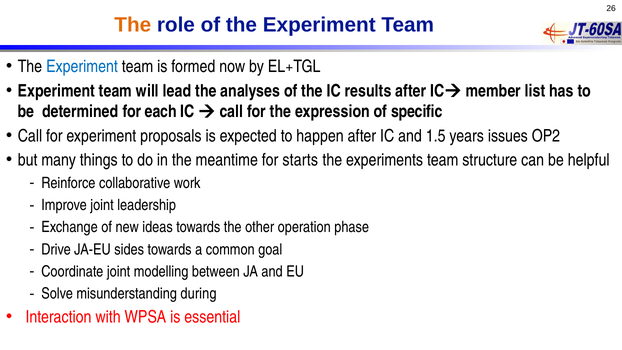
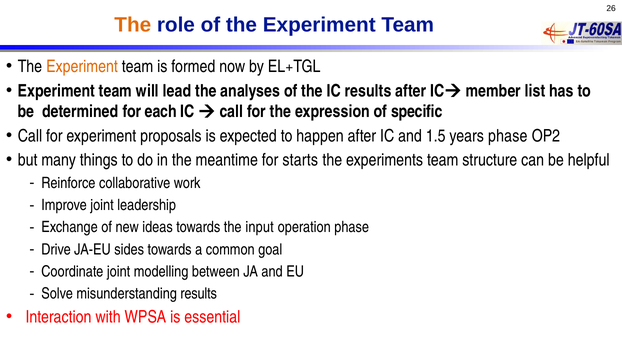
Experiment at (82, 67) colour: blue -> orange
years issues: issues -> phase
other: other -> input
misunderstanding during: during -> results
